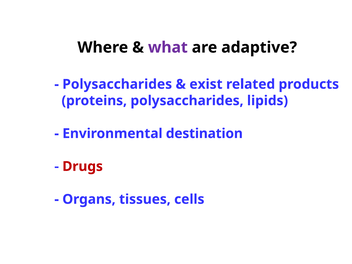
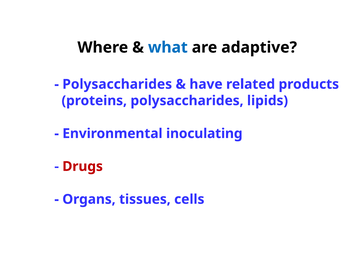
what colour: purple -> blue
exist: exist -> have
destination: destination -> inoculating
